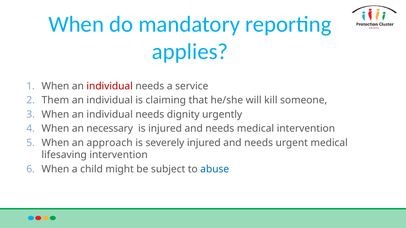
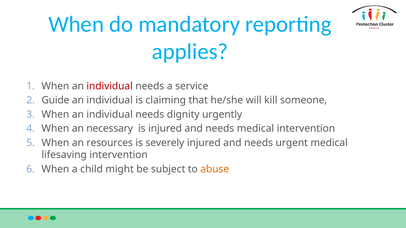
Them: Them -> Guide
approach: approach -> resources
abuse colour: blue -> orange
